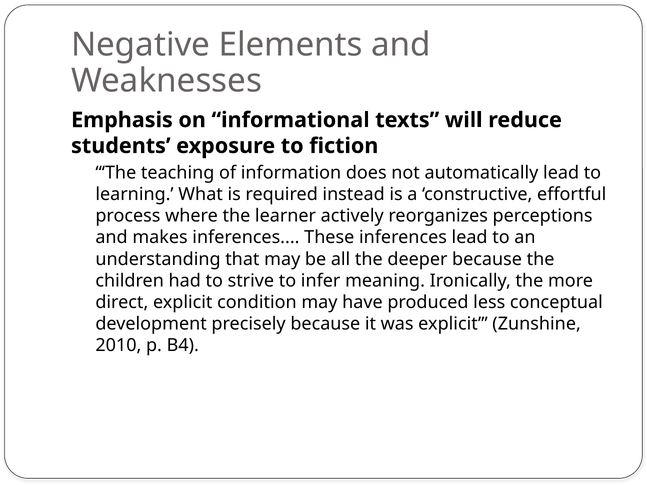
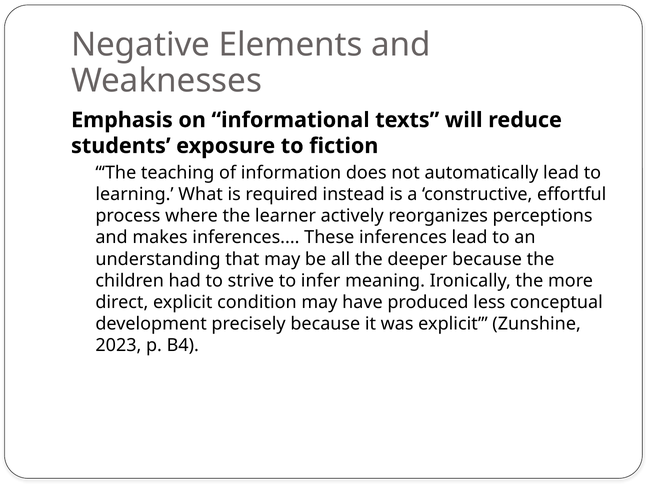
2010: 2010 -> 2023
